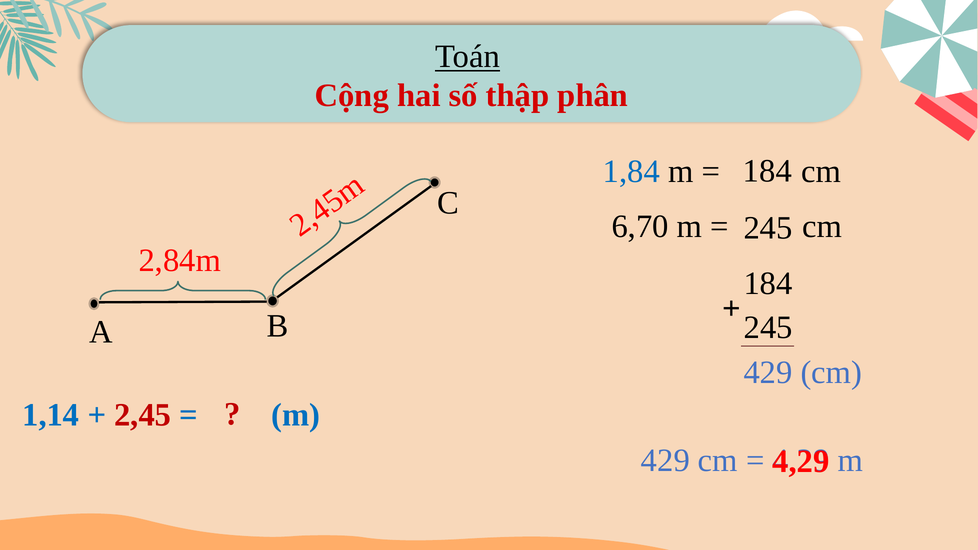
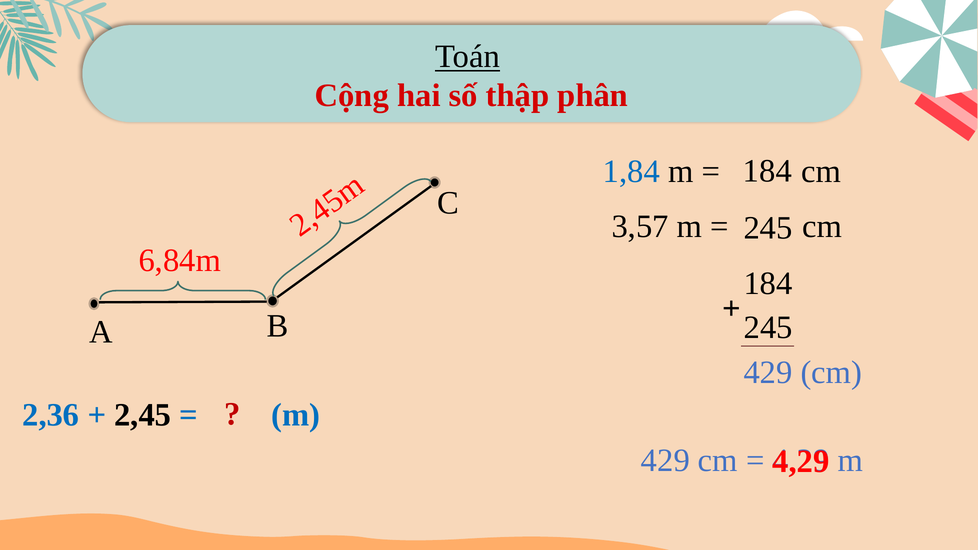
6,70: 6,70 -> 3,57
2,84m: 2,84m -> 6,84m
1,14: 1,14 -> 2,36
2,45 colour: red -> black
